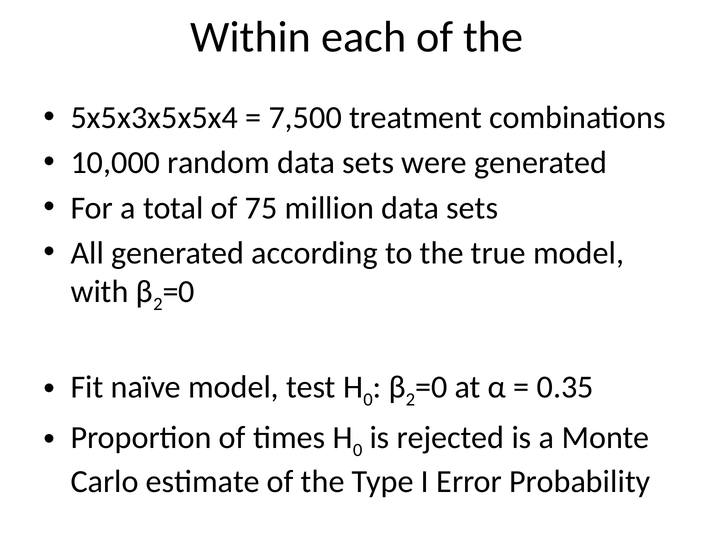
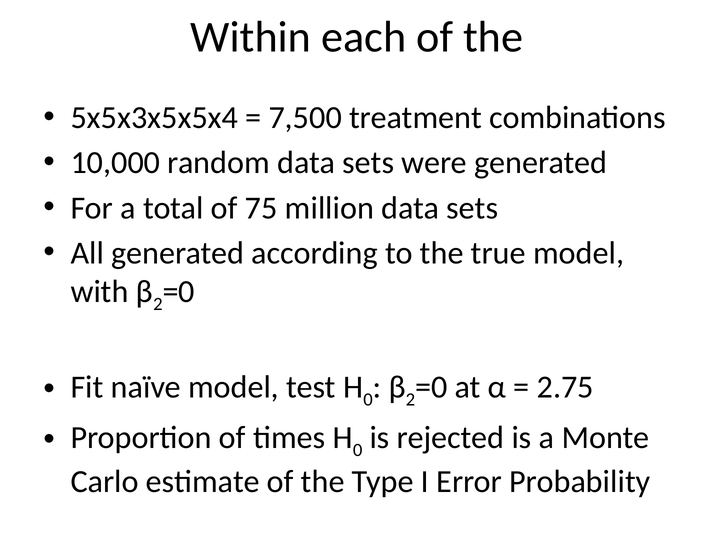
0.35: 0.35 -> 2.75
